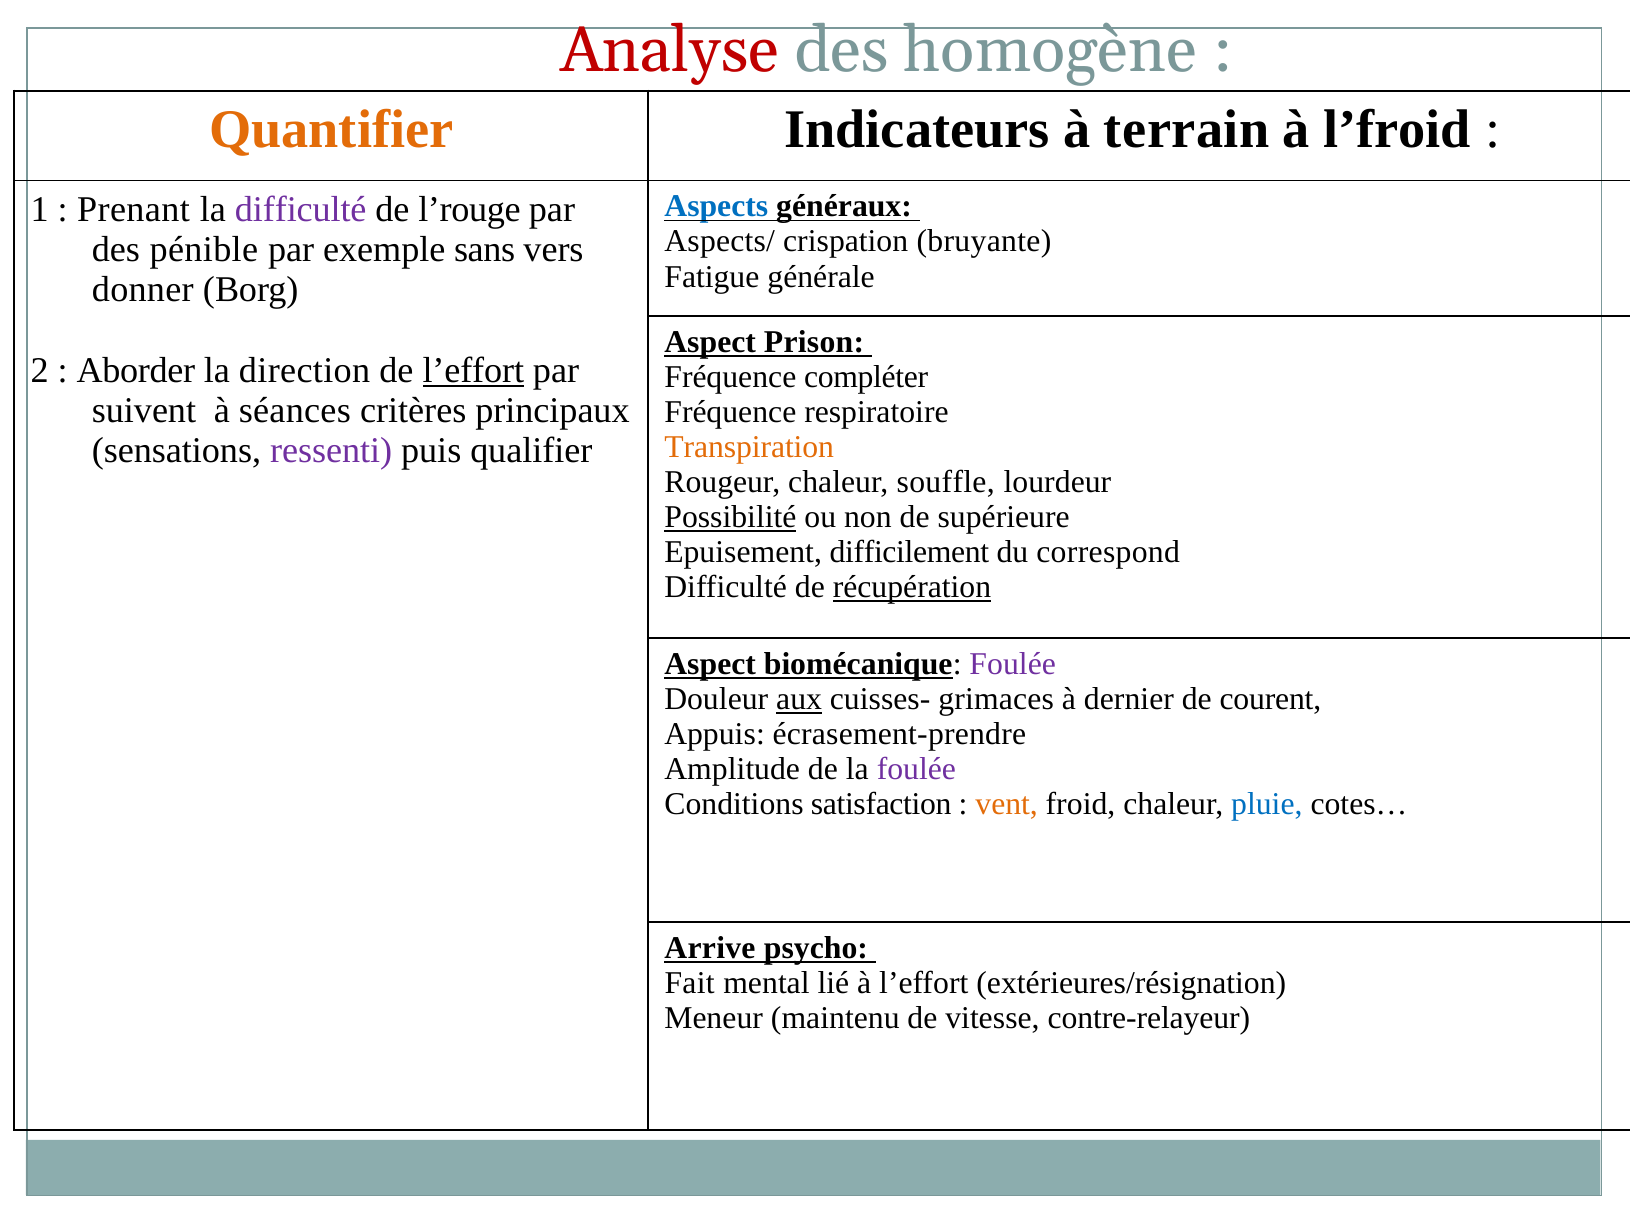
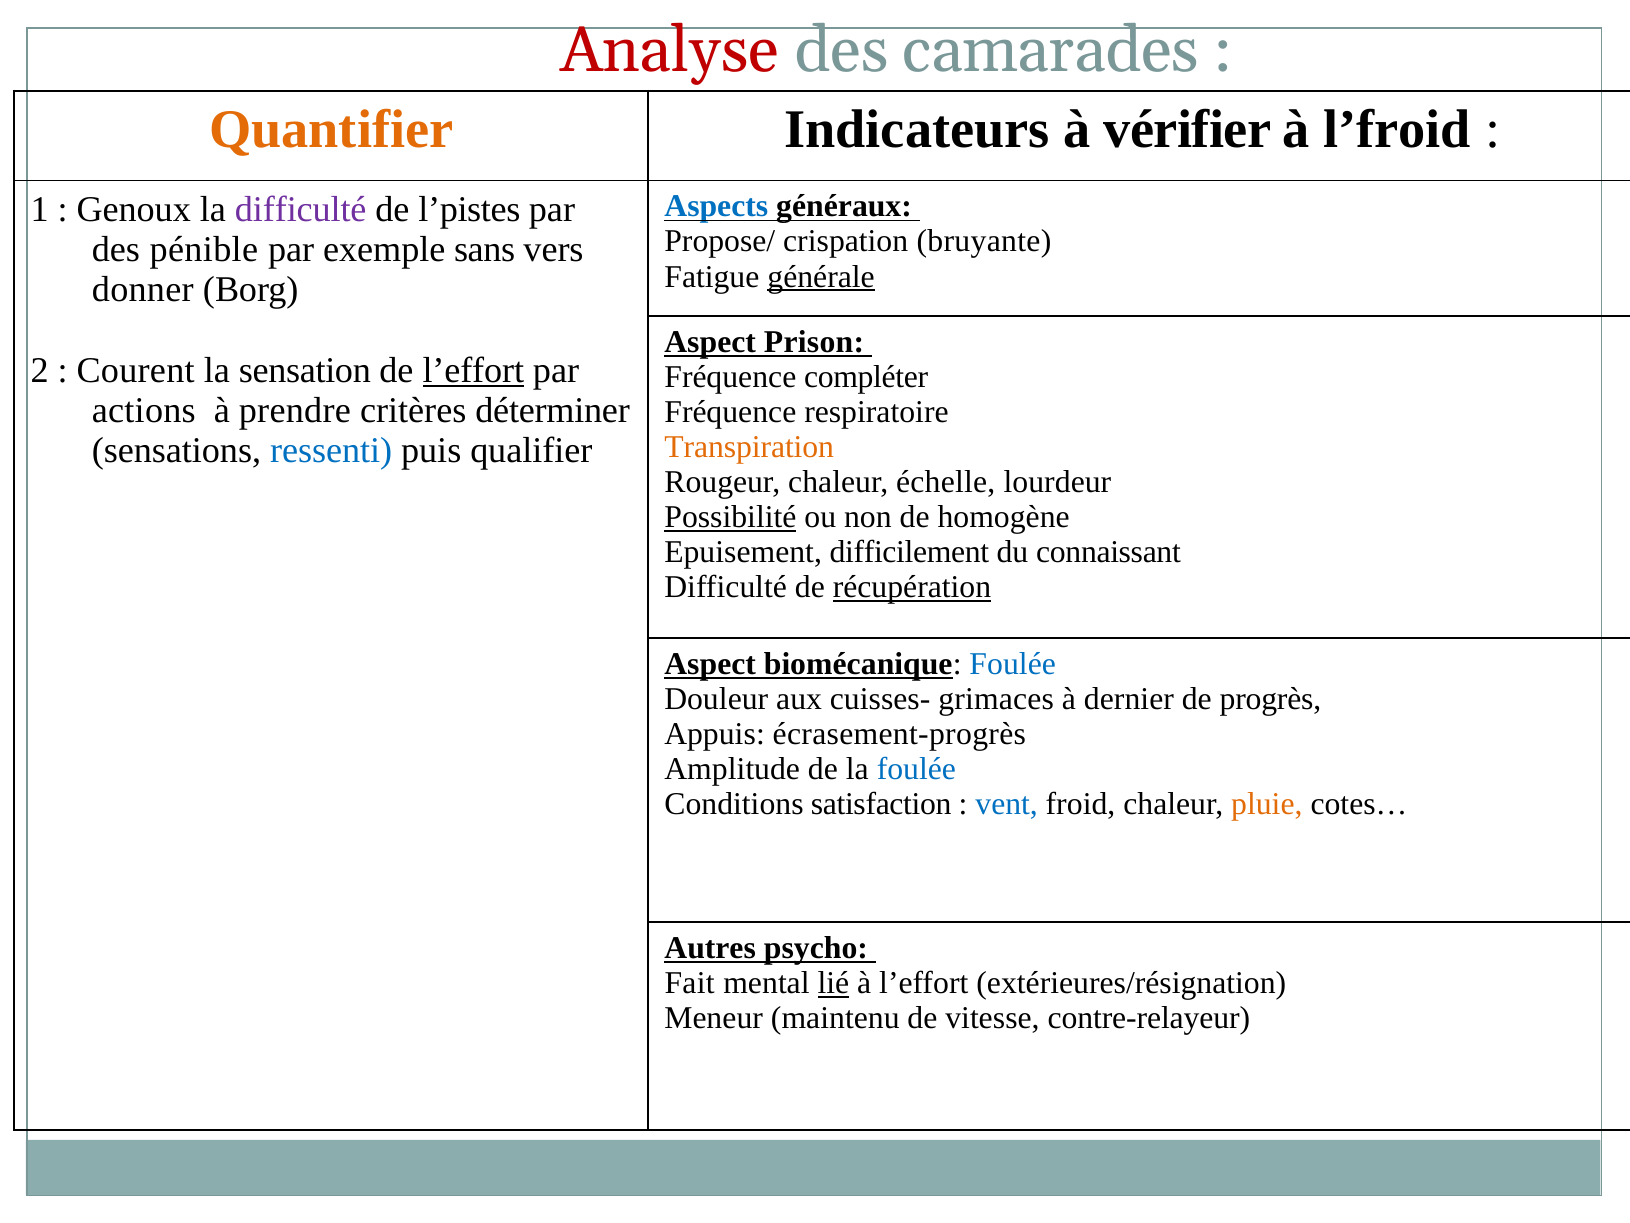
homogène: homogène -> camarades
terrain: terrain -> vérifier
Prenant: Prenant -> Genoux
l’rouge: l’rouge -> l’pistes
Aspects/: Aspects/ -> Propose/
générale underline: none -> present
Aborder: Aborder -> Courent
direction: direction -> sensation
suivent: suivent -> actions
séances: séances -> prendre
principaux: principaux -> déterminer
ressenti colour: purple -> blue
souffle: souffle -> échelle
supérieure: supérieure -> homogène
correspond: correspond -> connaissant
Foulée at (1013, 664) colour: purple -> blue
aux underline: present -> none
courent: courent -> progrès
écrasement-prendre: écrasement-prendre -> écrasement-progrès
foulée at (916, 769) colour: purple -> blue
vent colour: orange -> blue
pluie colour: blue -> orange
Arrive: Arrive -> Autres
lié underline: none -> present
